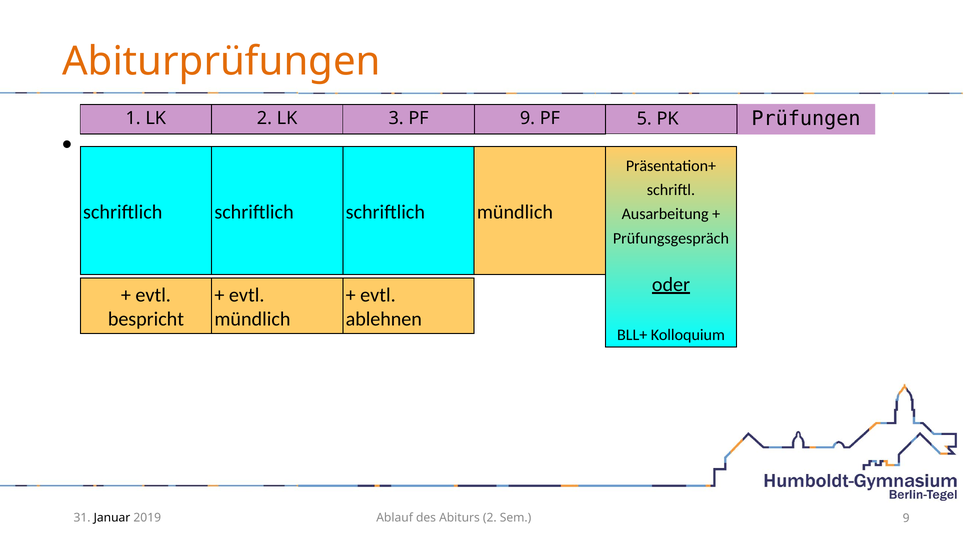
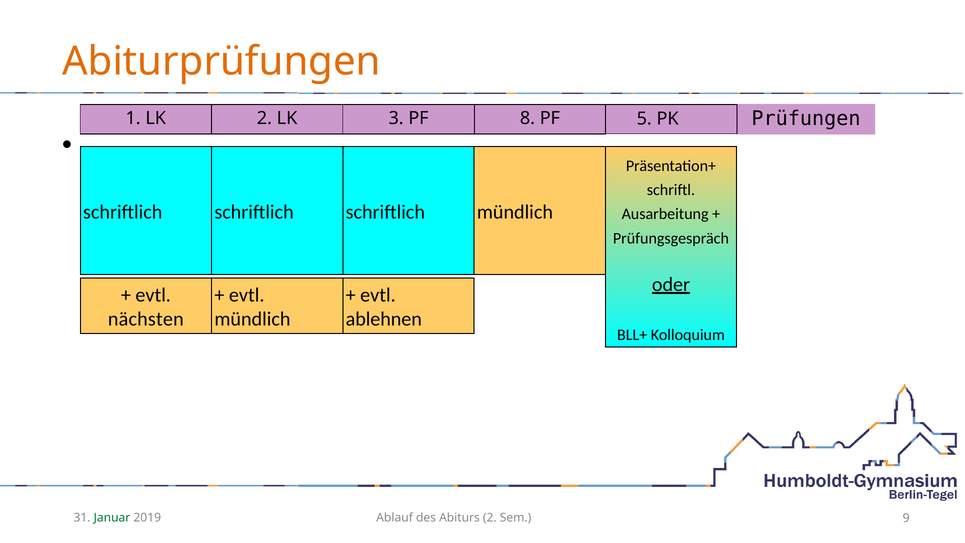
PF 9: 9 -> 8
bespricht: bespricht -> nächsten
Januar colour: black -> green
